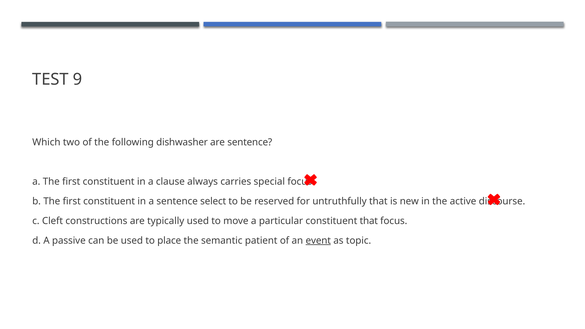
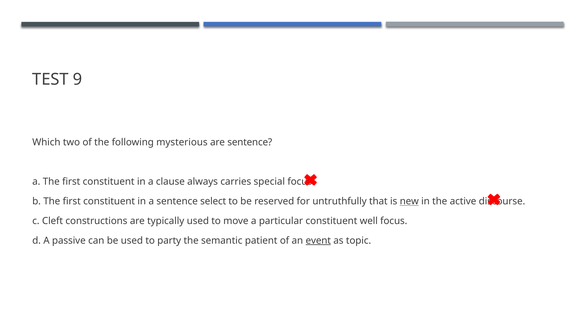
dishwasher: dishwasher -> mysterious
new underline: none -> present
constituent that: that -> well
place: place -> party
